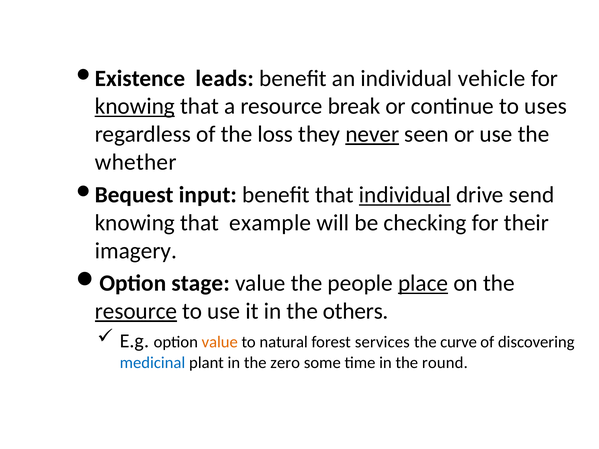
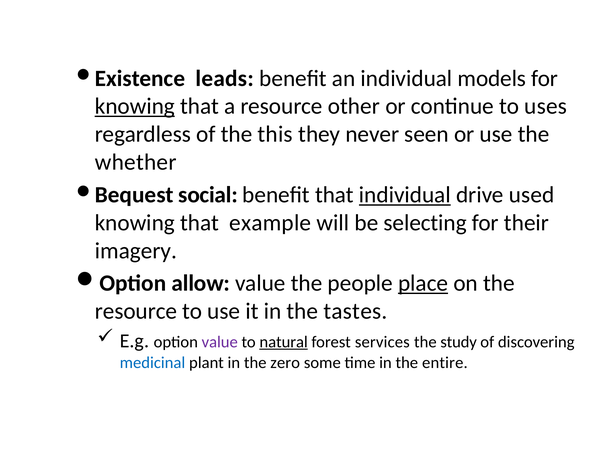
vehicle: vehicle -> models
break: break -> other
loss: loss -> this
never underline: present -> none
input: input -> social
send: send -> used
checking: checking -> selecting
stage: stage -> allow
resource at (136, 311) underline: present -> none
others: others -> tastes
value at (220, 342) colour: orange -> purple
natural underline: none -> present
curve: curve -> study
round: round -> entire
